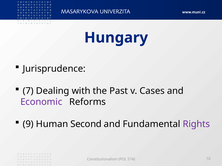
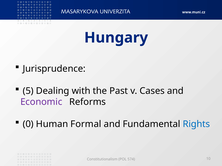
7: 7 -> 5
9: 9 -> 0
Second: Second -> Formal
Rights colour: purple -> blue
